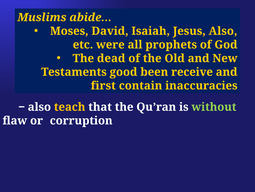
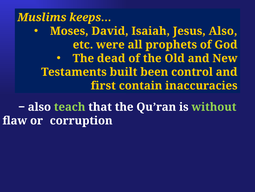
abide…: abide… -> keeps…
good: good -> built
receive: receive -> control
teach colour: yellow -> light green
